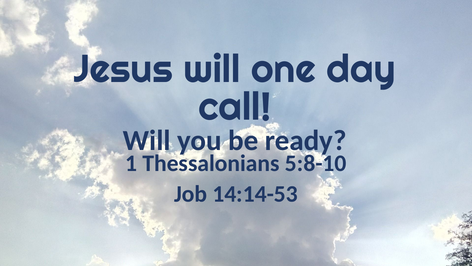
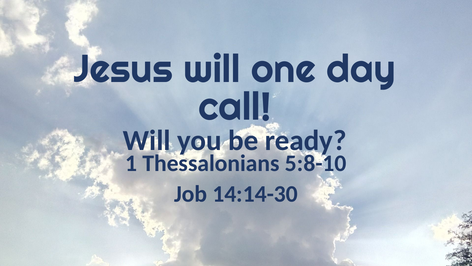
14:14-53: 14:14-53 -> 14:14-30
